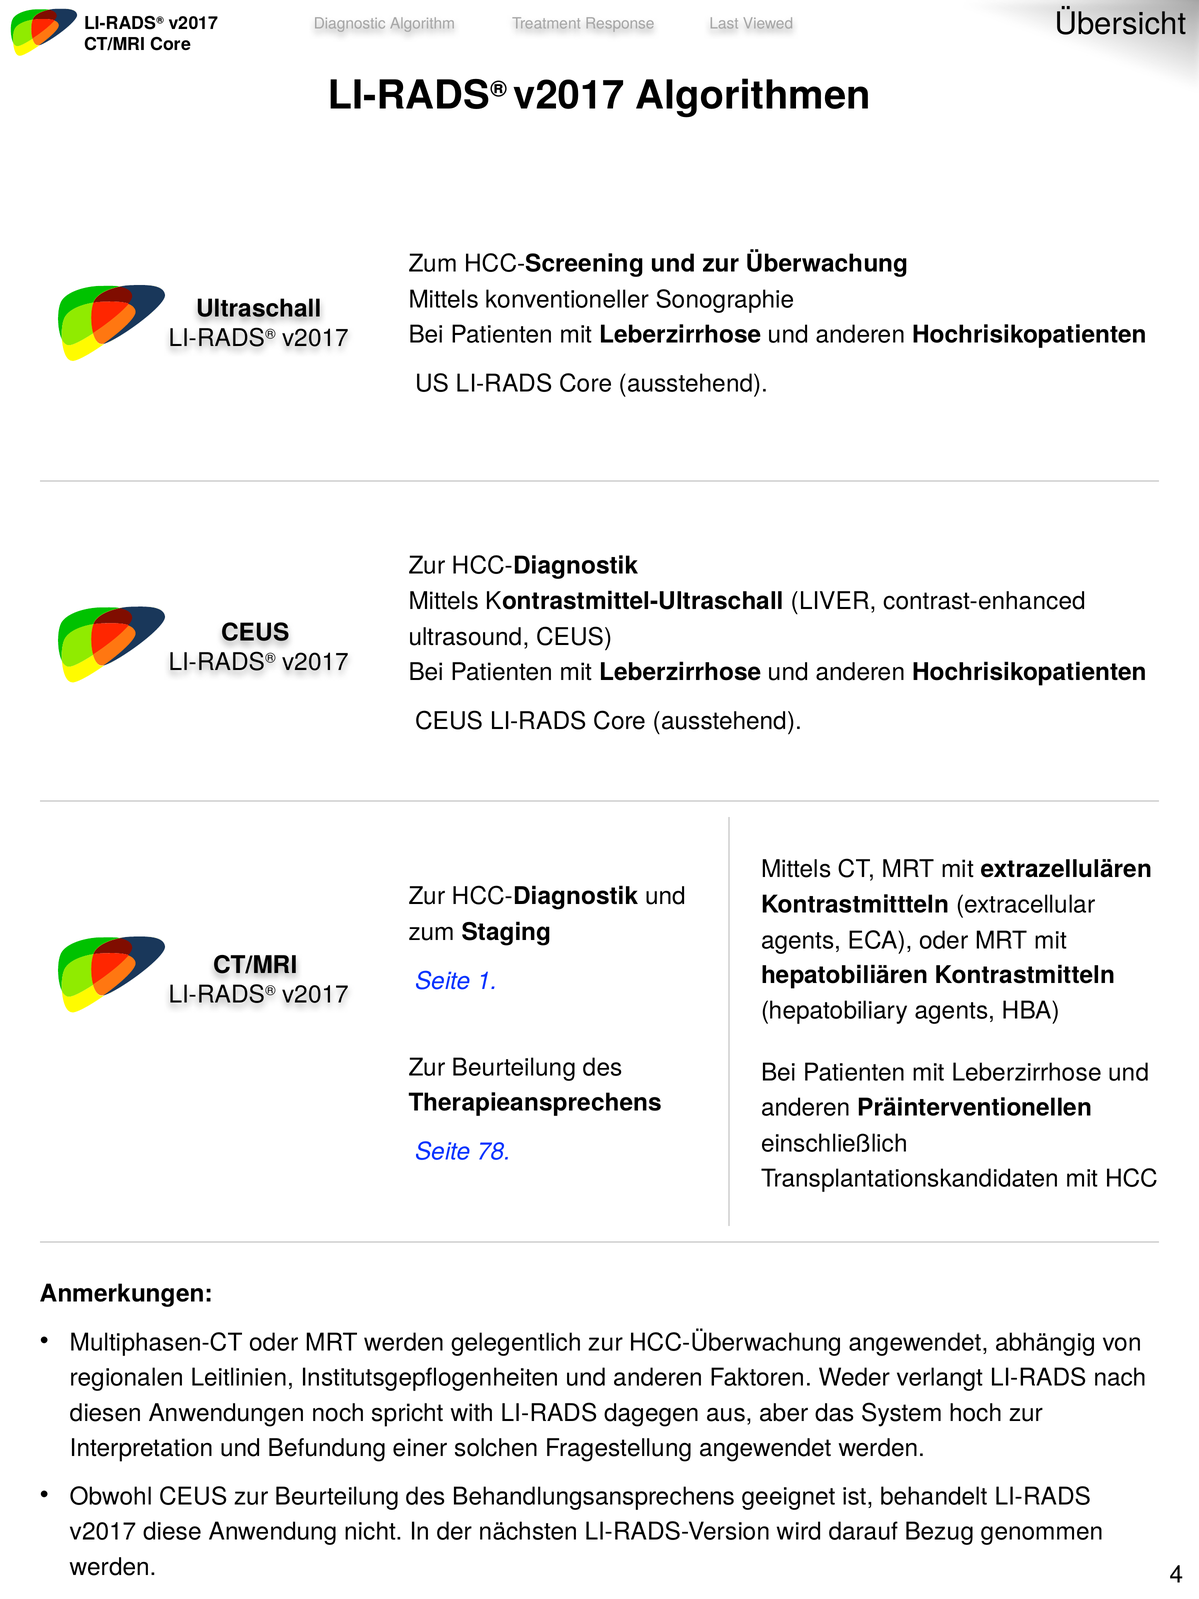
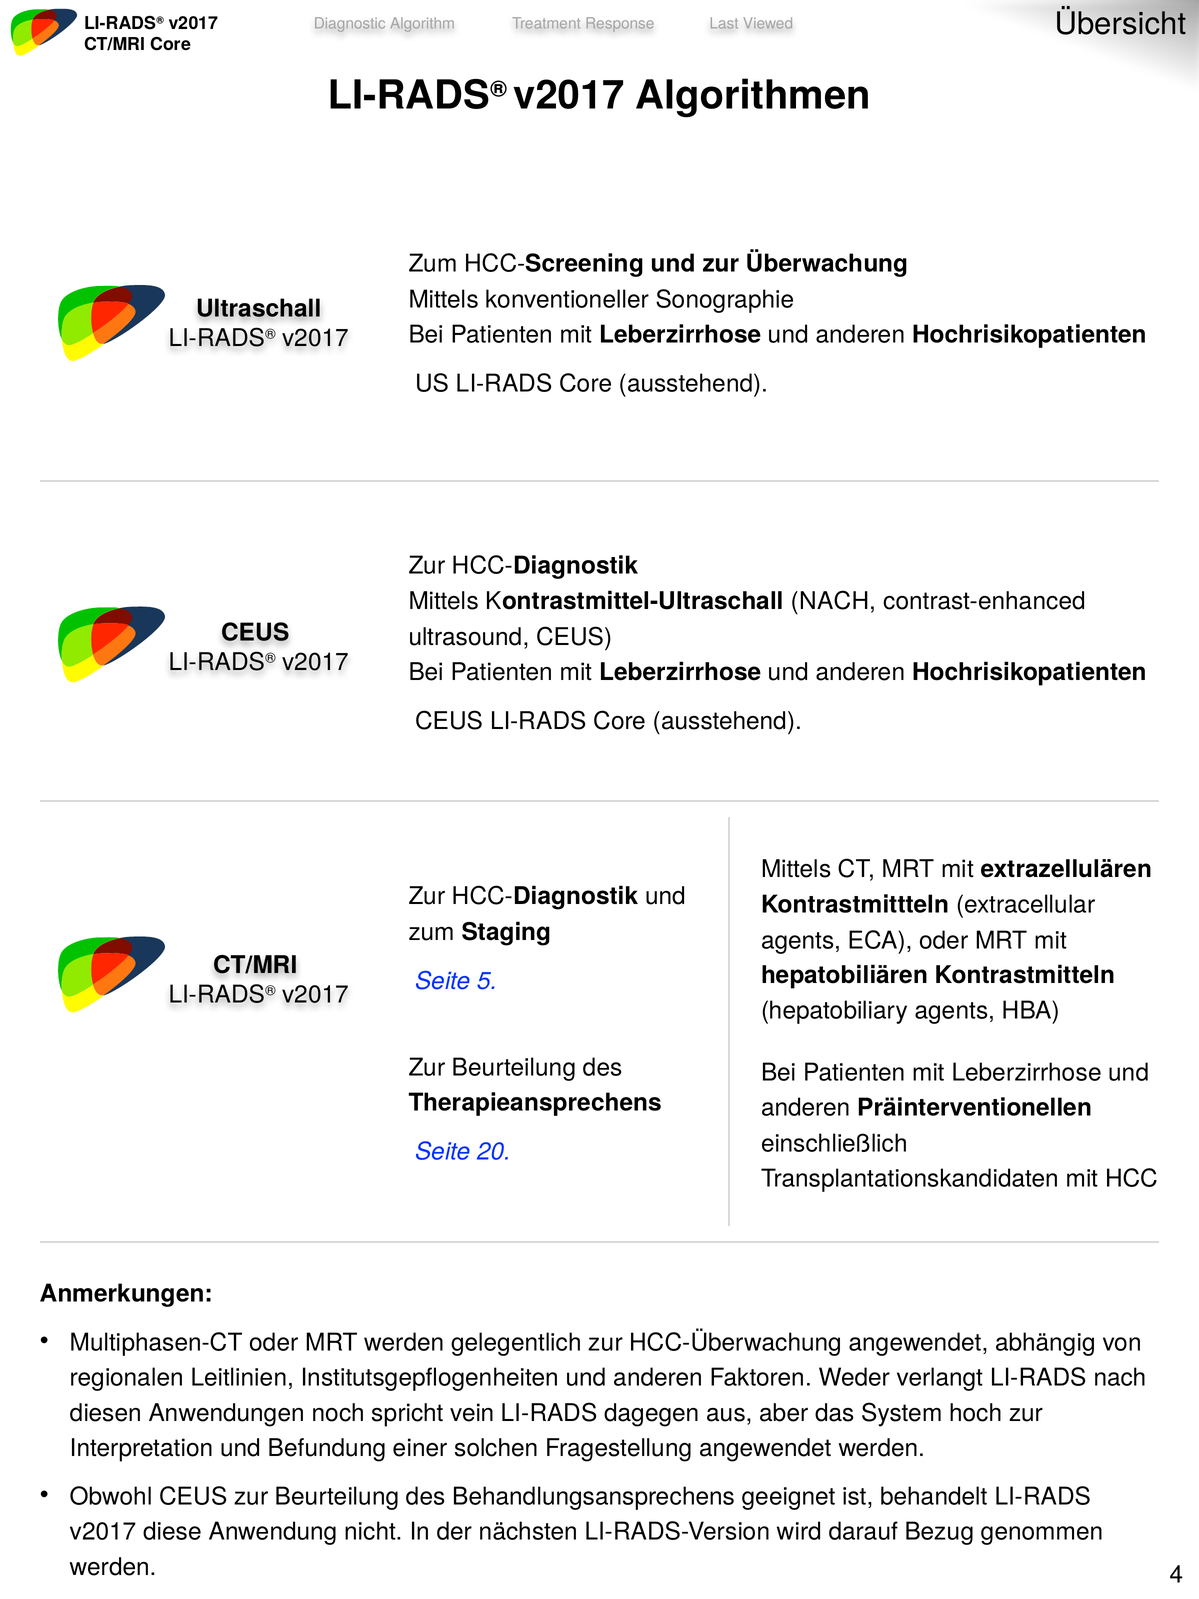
Kontrastmittel-Ultraschall LIVER: LIVER -> NACH
1: 1 -> 5
78: 78 -> 20
with: with -> vein
